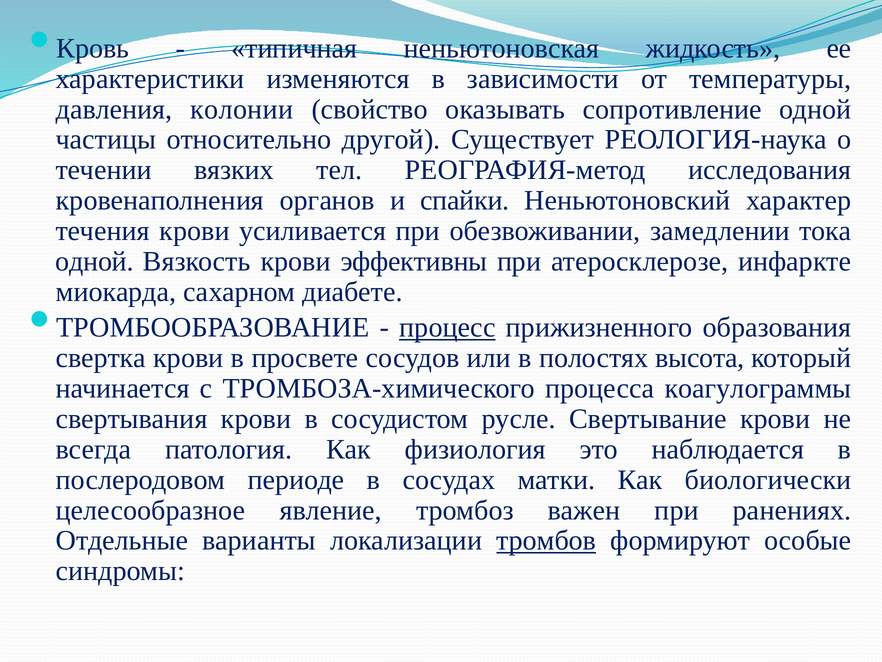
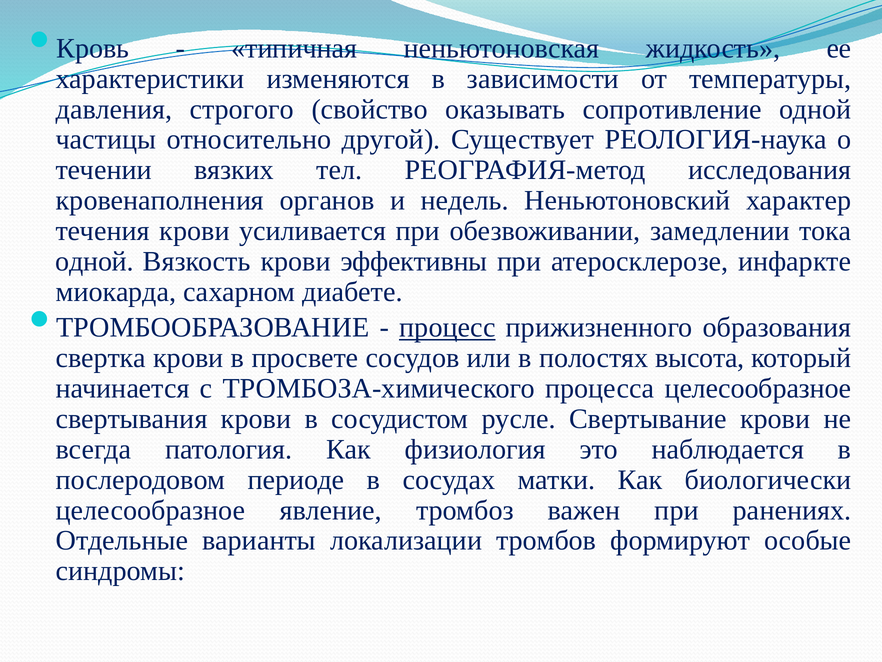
колонии: колонии -> строгого
спайки: спайки -> недель
процесса коагулограммы: коагулограммы -> целесообразное
тромбов underline: present -> none
